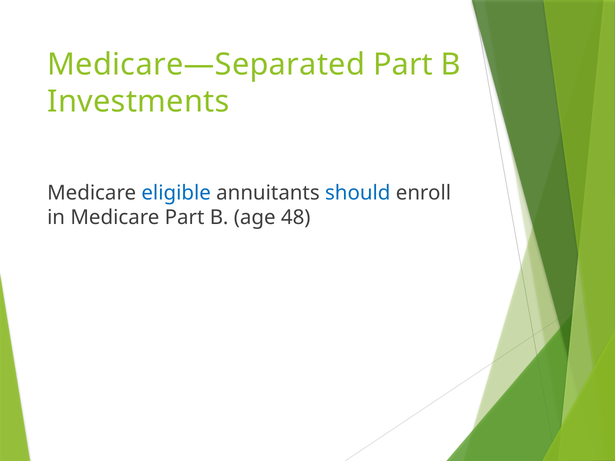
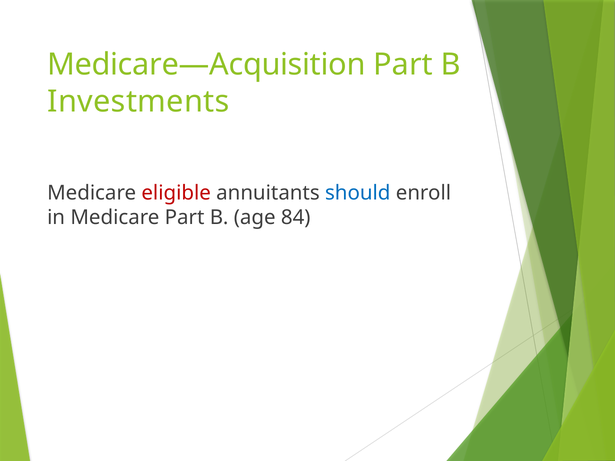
Medicare—Separated: Medicare—Separated -> Medicare—Acquisition
eligible colour: blue -> red
48: 48 -> 84
